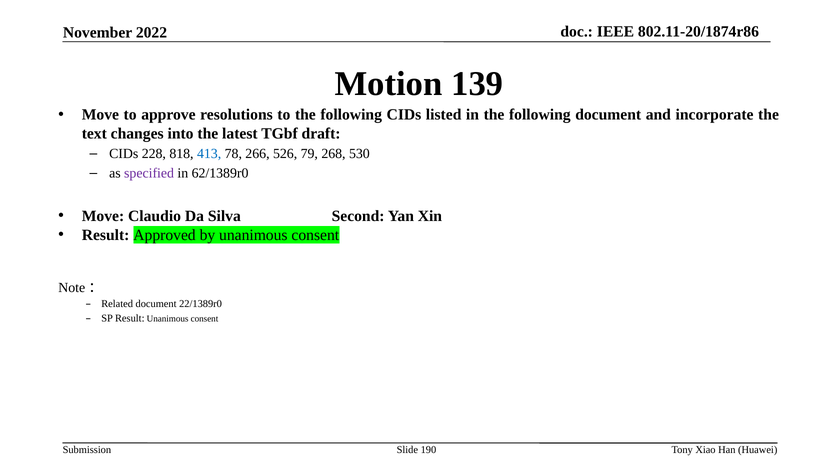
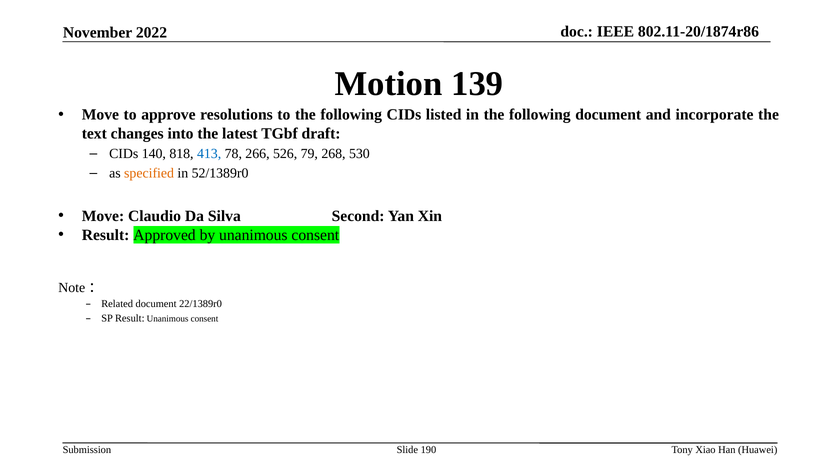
228: 228 -> 140
specified colour: purple -> orange
62/1389r0: 62/1389r0 -> 52/1389r0
